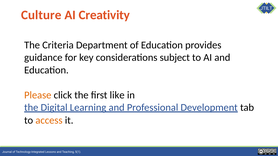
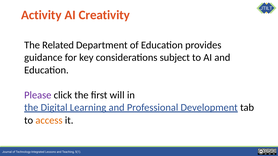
Culture: Culture -> Activity
Criteria: Criteria -> Related
Please colour: orange -> purple
like: like -> will
